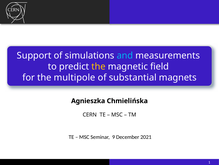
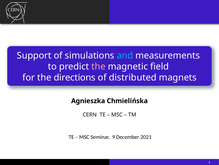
the at (98, 66) colour: yellow -> pink
multipole: multipole -> directions
substantial: substantial -> distributed
